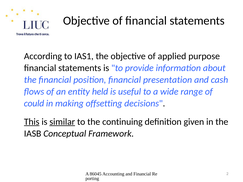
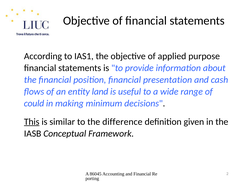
held: held -> land
offsetting: offsetting -> minimum
similar underline: present -> none
continuing: continuing -> difference
